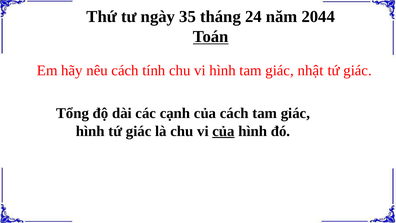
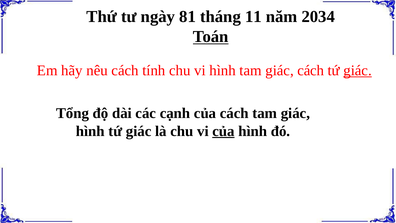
35: 35 -> 81
24: 24 -> 11
2044: 2044 -> 2034
giác nhật: nhật -> cách
giác at (358, 70) underline: none -> present
